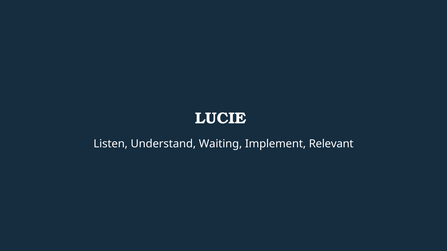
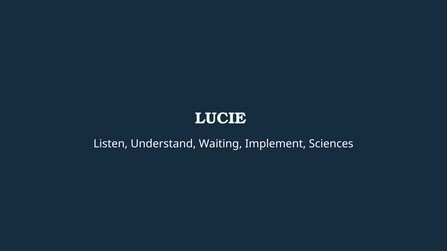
Relevant: Relevant -> Sciences
